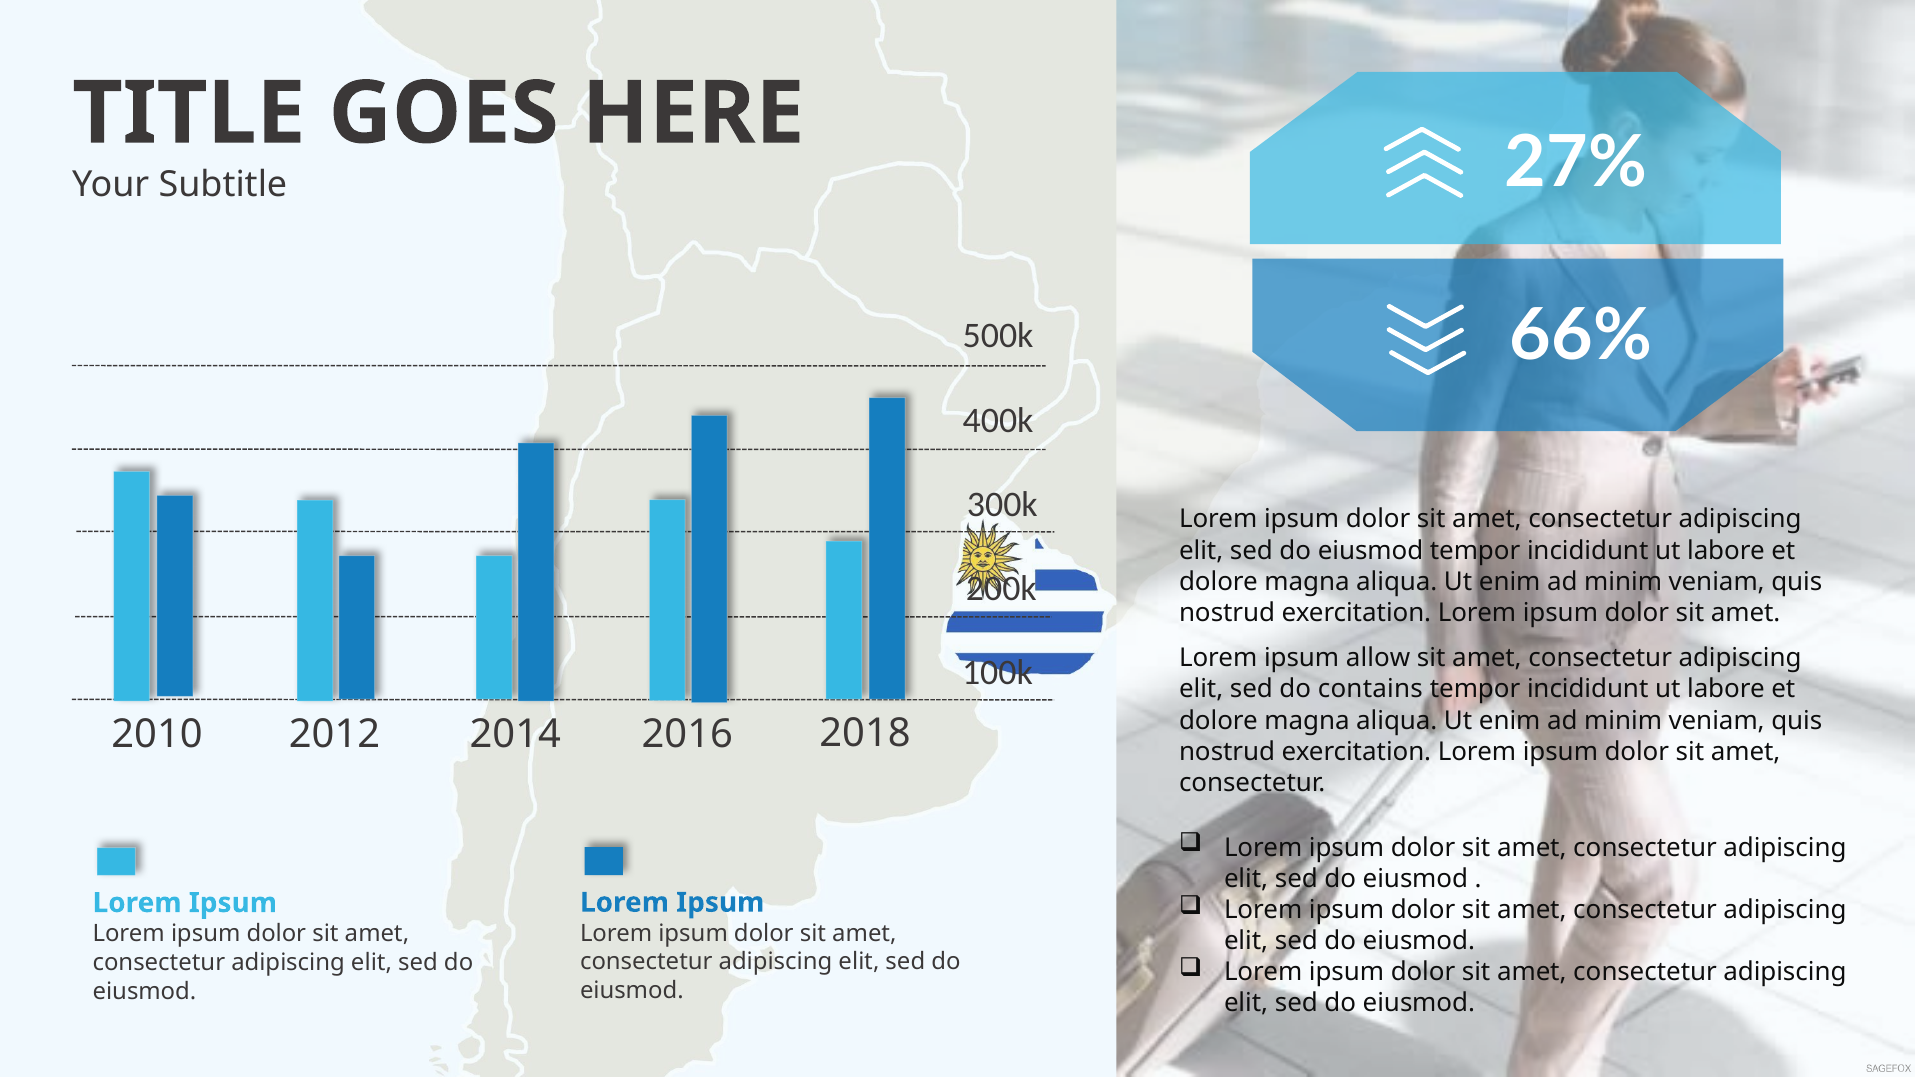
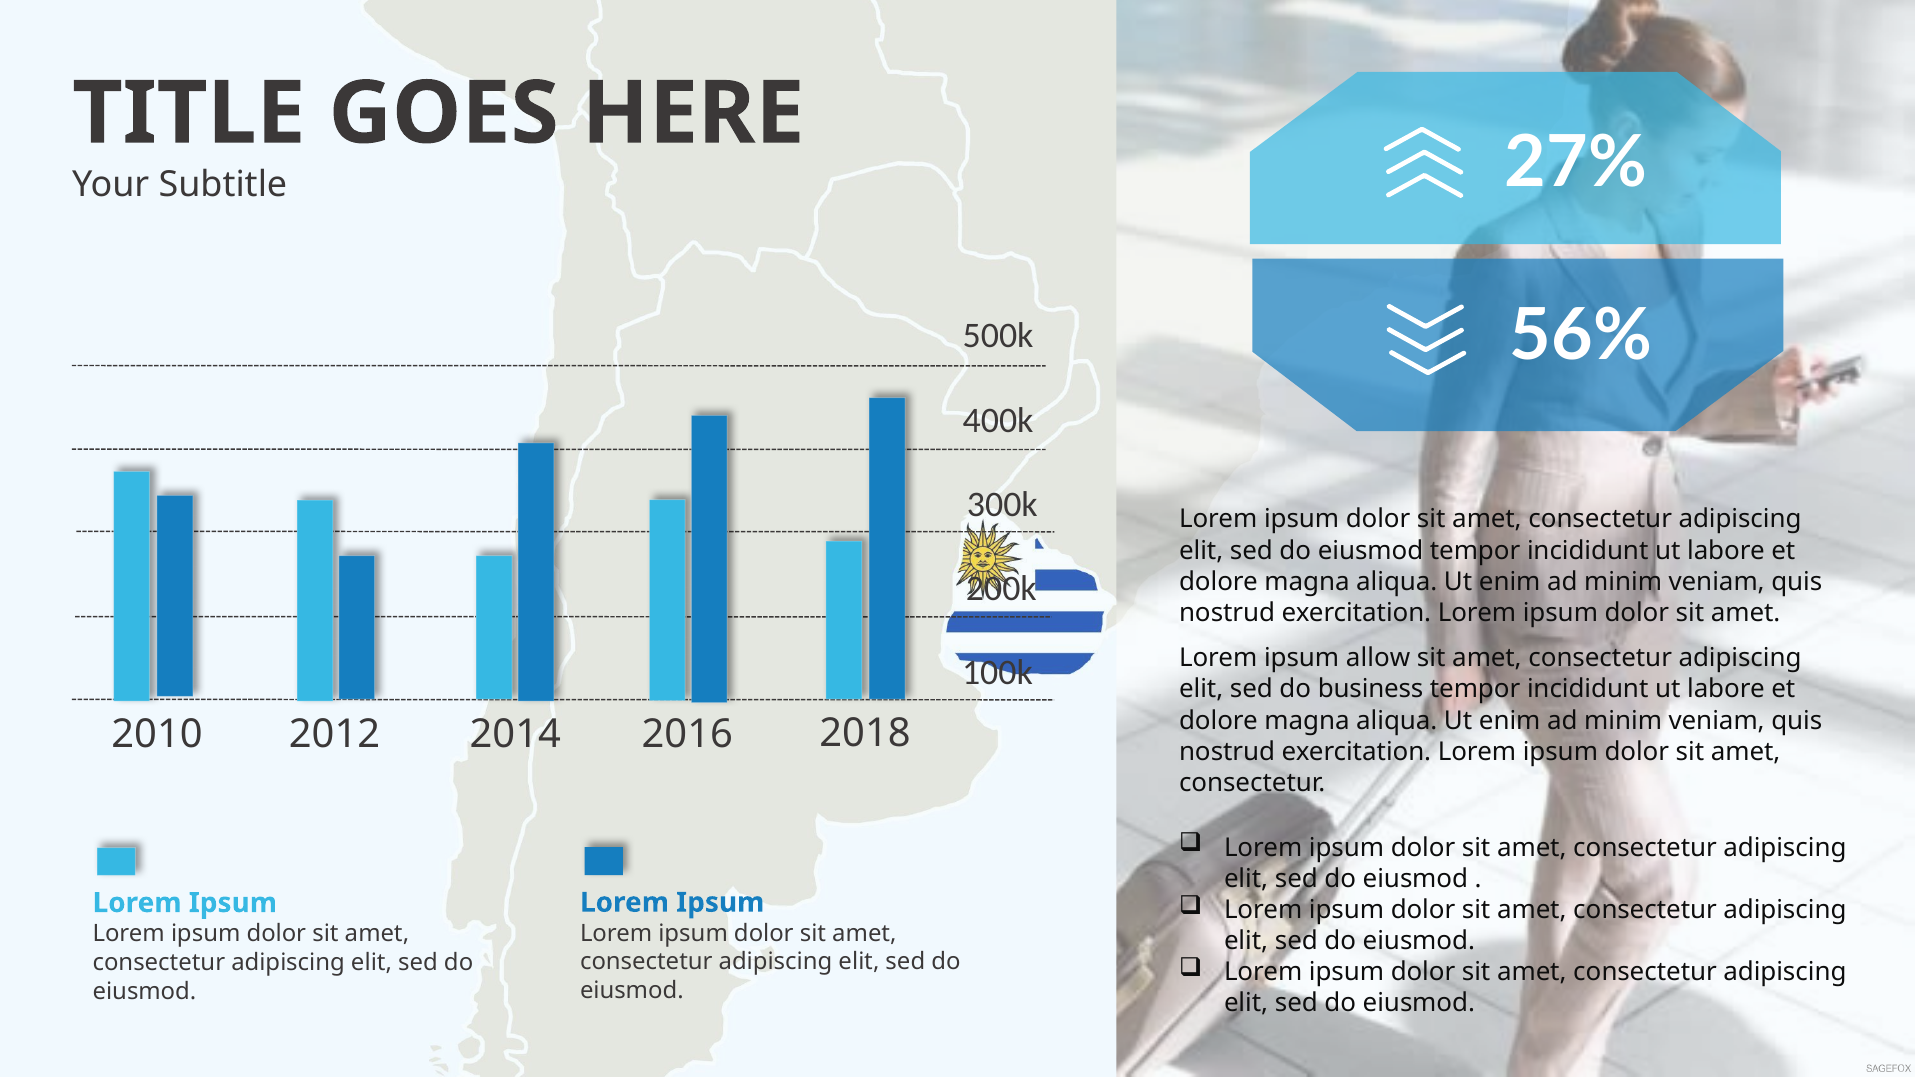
66%: 66% -> 56%
contains: contains -> business
